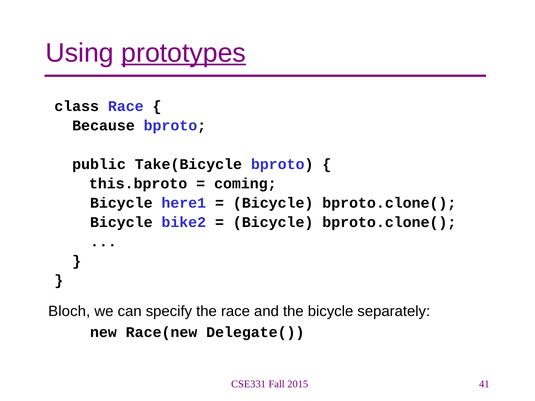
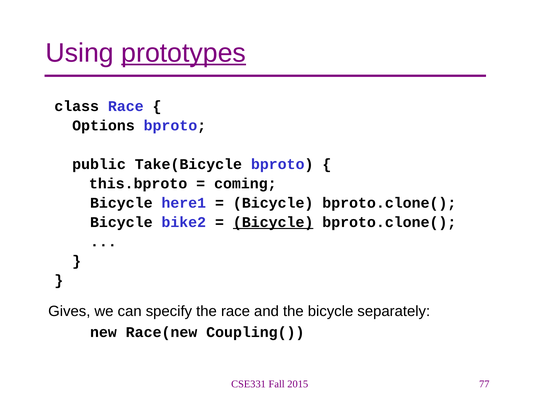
Because: Because -> Options
Bicycle at (273, 222) underline: none -> present
Bloch: Bloch -> Gives
Delegate(: Delegate( -> Coupling(
41: 41 -> 77
